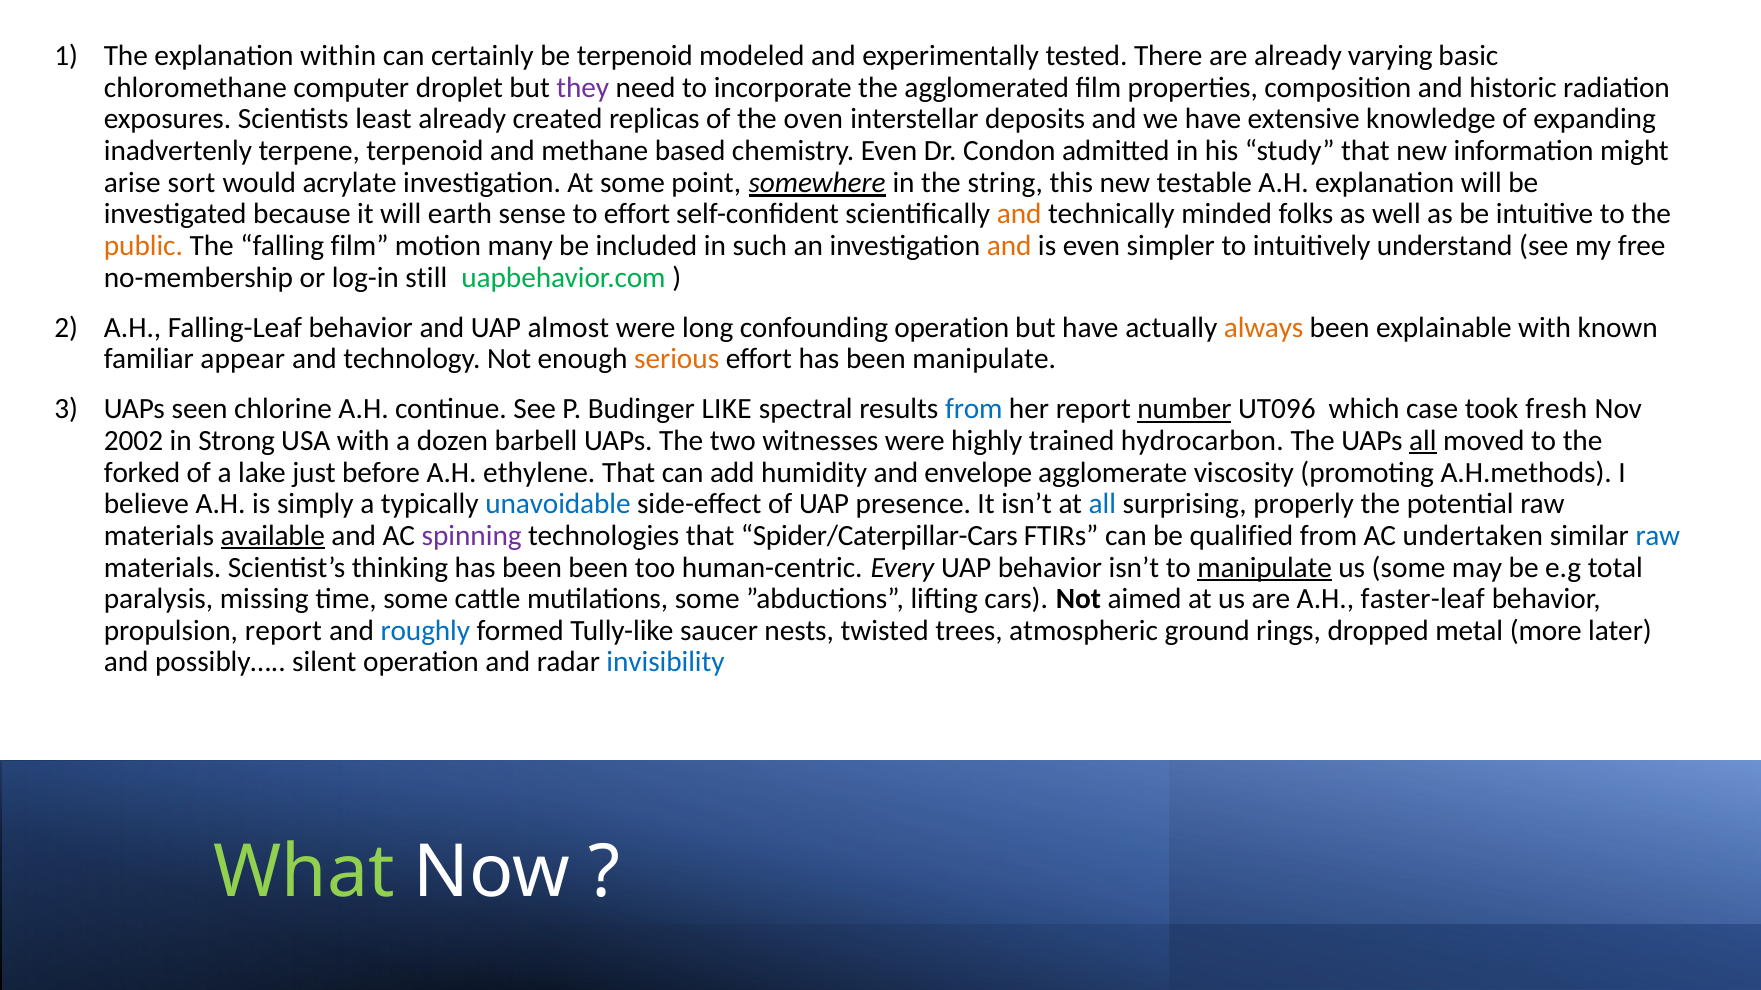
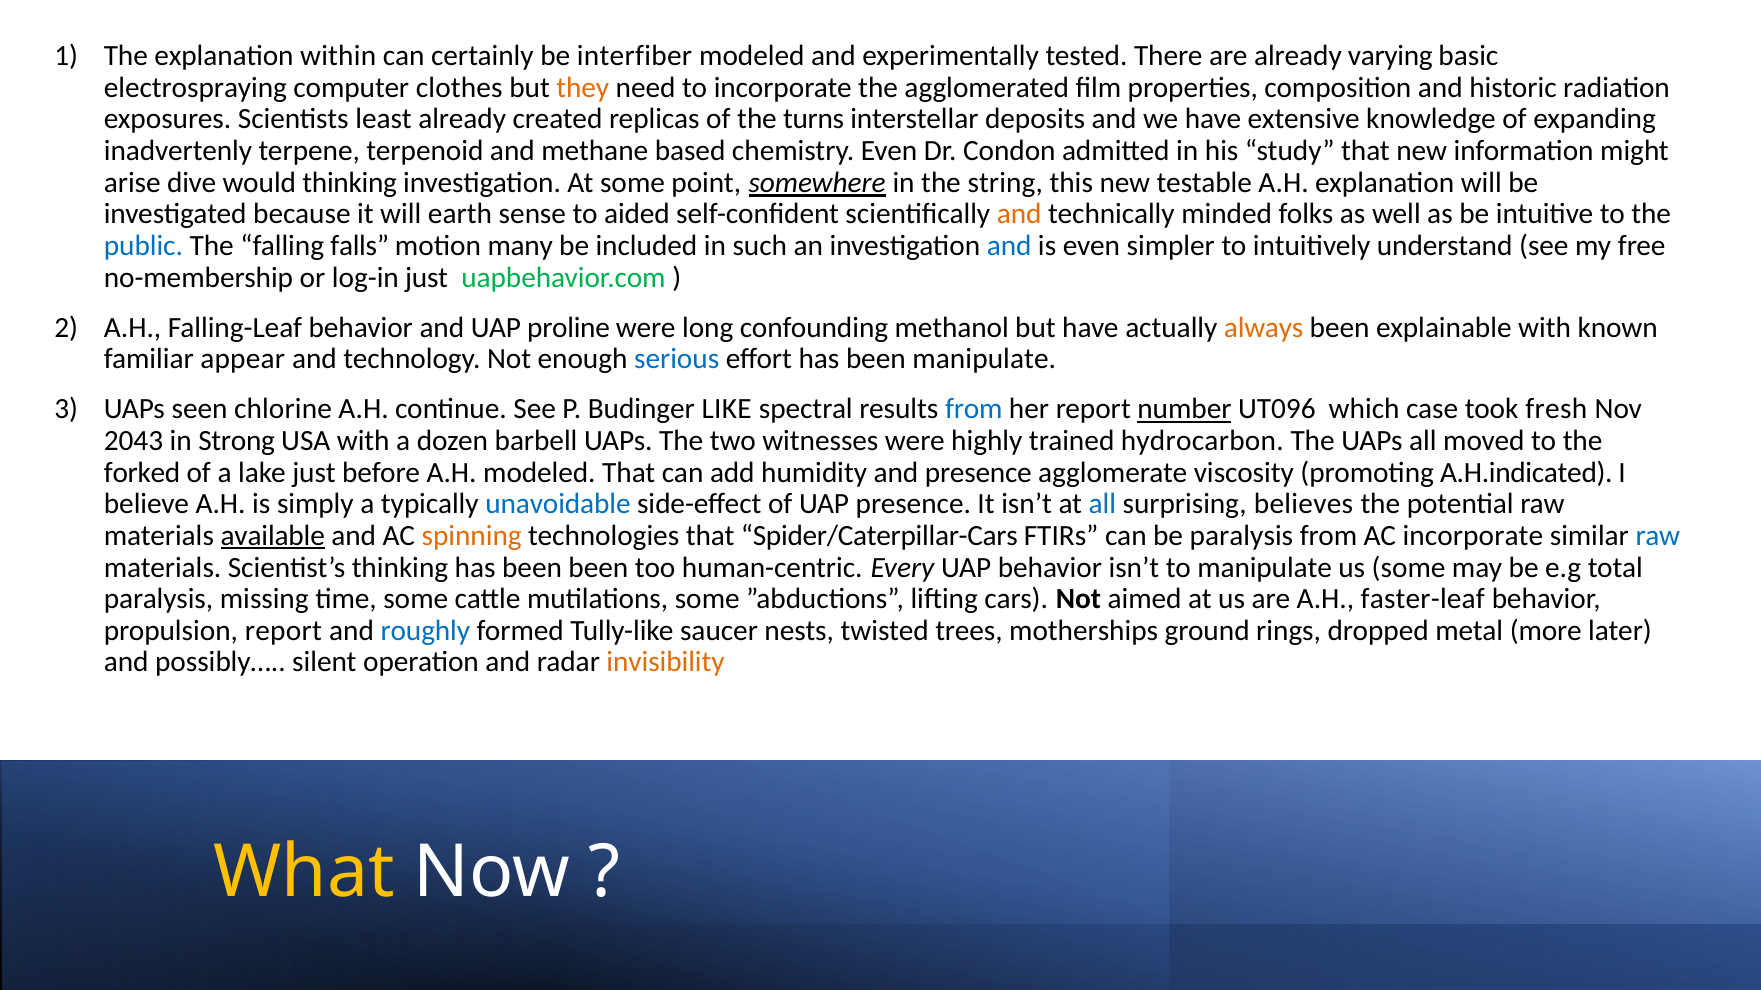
be terpenoid: terpenoid -> interfiber
chloromethane: chloromethane -> electrospraying
droplet: droplet -> clothes
they colour: purple -> orange
oven: oven -> turns
sort: sort -> dive
would acrylate: acrylate -> thinking
to effort: effort -> aided
public colour: orange -> blue
falling film: film -> falls
and at (1009, 246) colour: orange -> blue
log-in still: still -> just
almost: almost -> proline
confounding operation: operation -> methanol
serious colour: orange -> blue
2002: 2002 -> 2043
all at (1423, 441) underline: present -> none
A.H ethylene: ethylene -> modeled
and envelope: envelope -> presence
A.H.methods: A.H.methods -> A.H.indicated
properly: properly -> believes
spinning colour: purple -> orange
be qualified: qualified -> paralysis
AC undertaken: undertaken -> incorporate
manipulate at (1265, 568) underline: present -> none
atmospheric: atmospheric -> motherships
invisibility colour: blue -> orange
What colour: light green -> yellow
